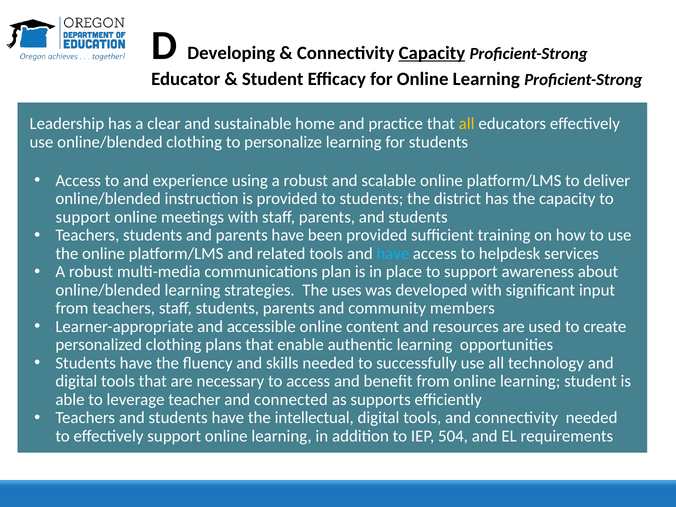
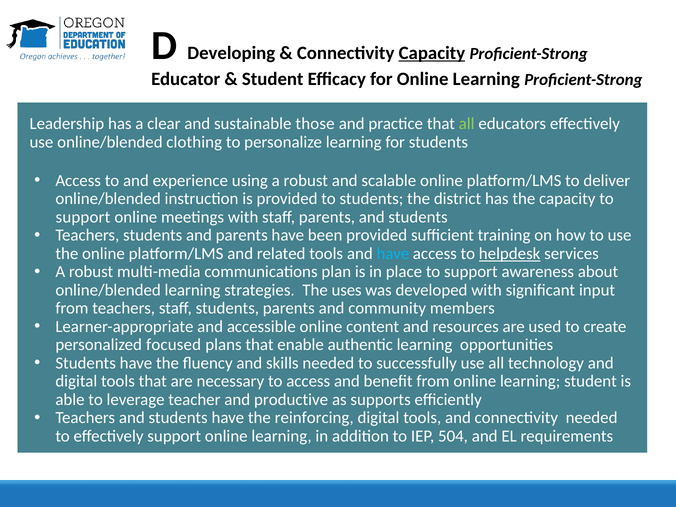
home: home -> those
all at (467, 124) colour: yellow -> light green
helpdesk underline: none -> present
personalized clothing: clothing -> focused
connected: connected -> productive
intellectual: intellectual -> reinforcing
